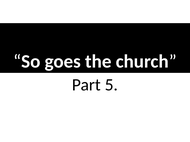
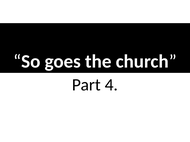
5: 5 -> 4
